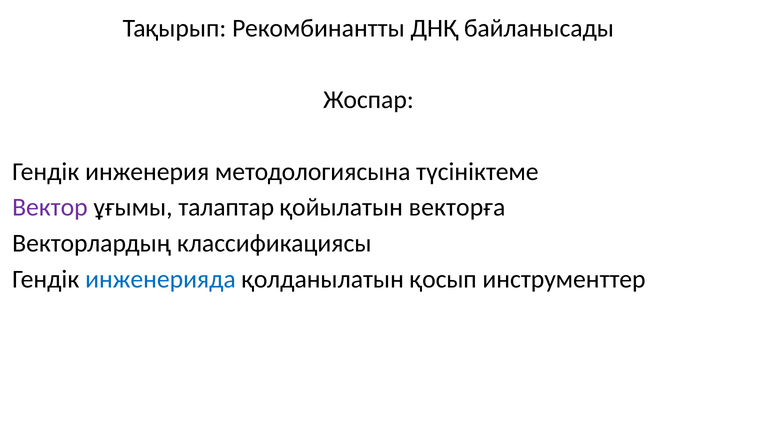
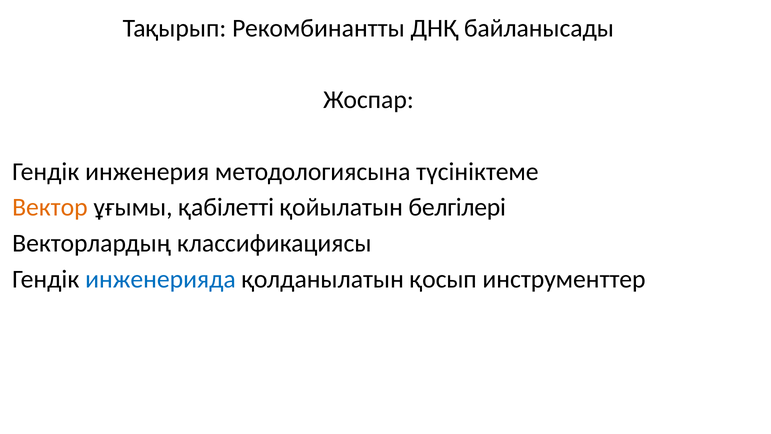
Вектор colour: purple -> orange
талаптар: талаптар -> қабілетті
векторға: векторға -> белгілері
